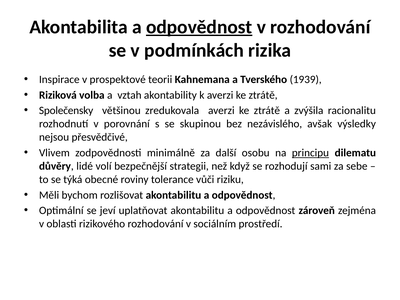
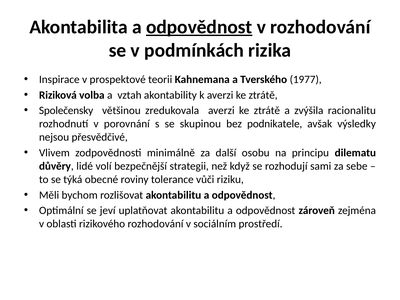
1939: 1939 -> 1977
nezávislého: nezávislého -> podnikatele
principu underline: present -> none
